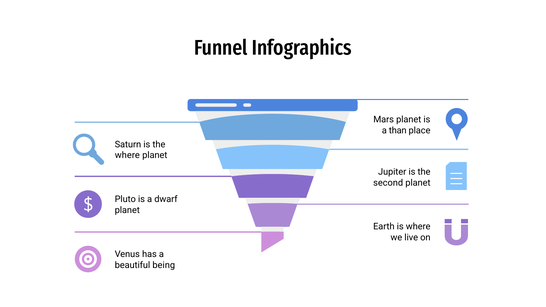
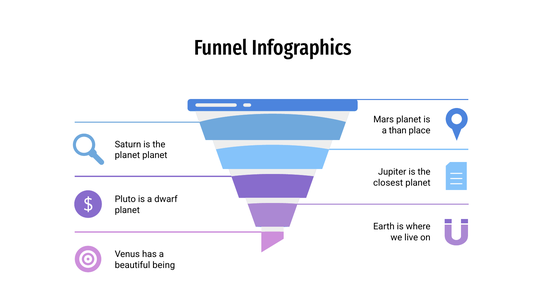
where at (127, 155): where -> planet
second: second -> closest
